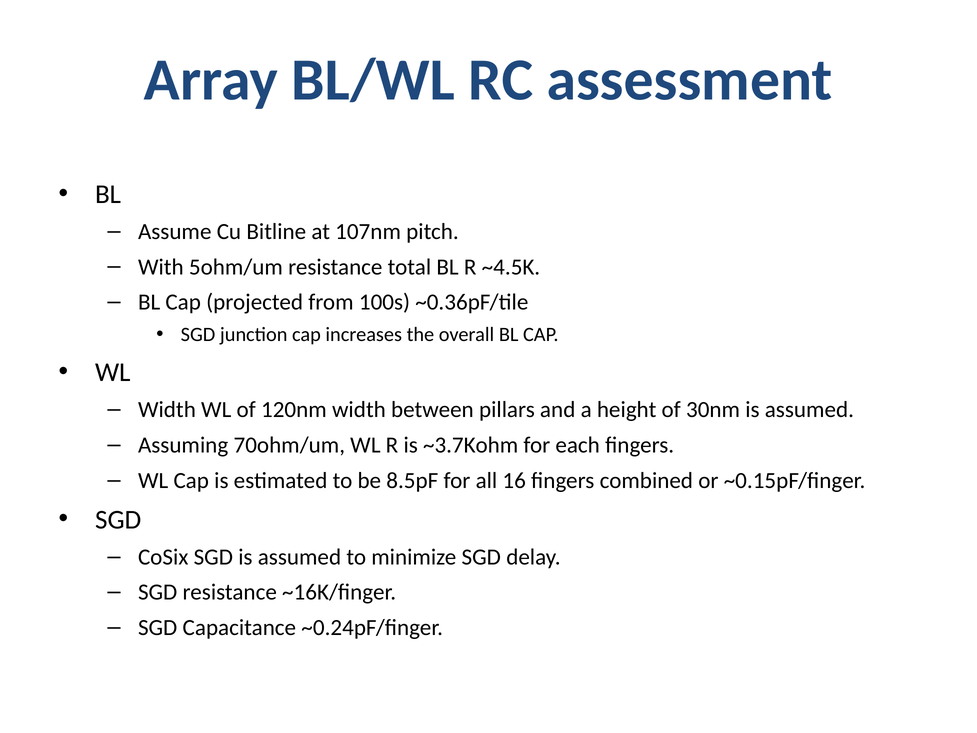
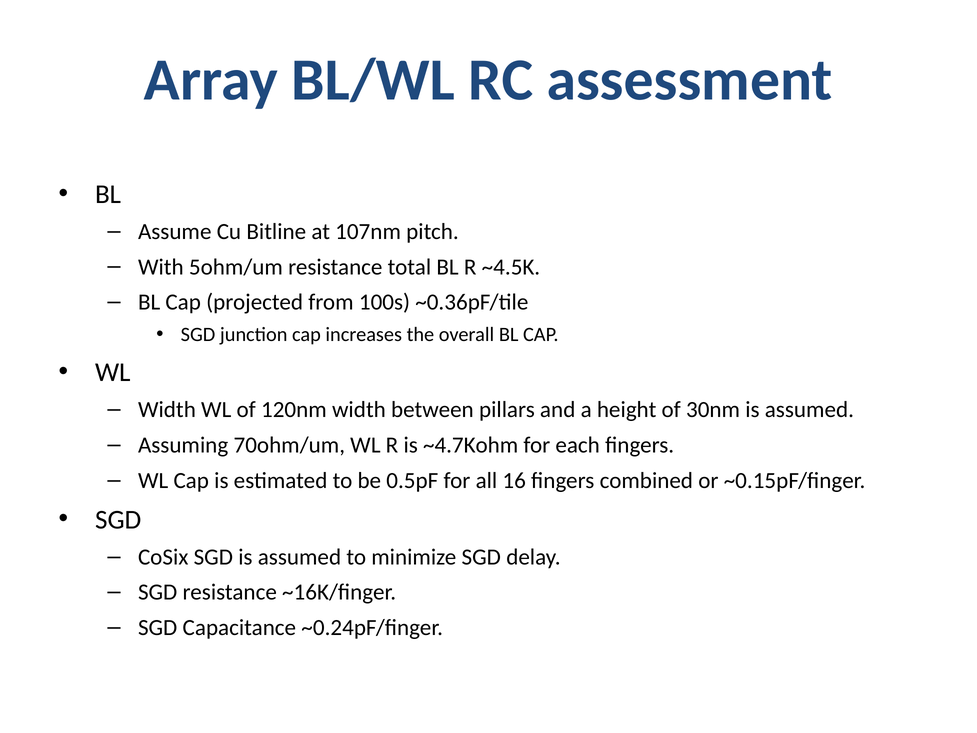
~3.7Kohm: ~3.7Kohm -> ~4.7Kohm
8.5pF: 8.5pF -> 0.5pF
